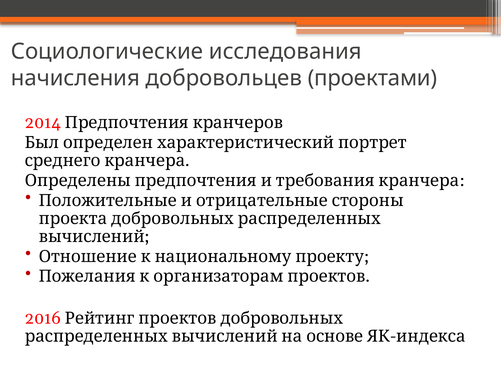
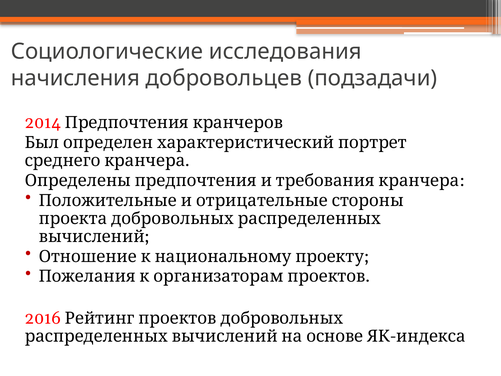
проектами: проектами -> подзадачи
